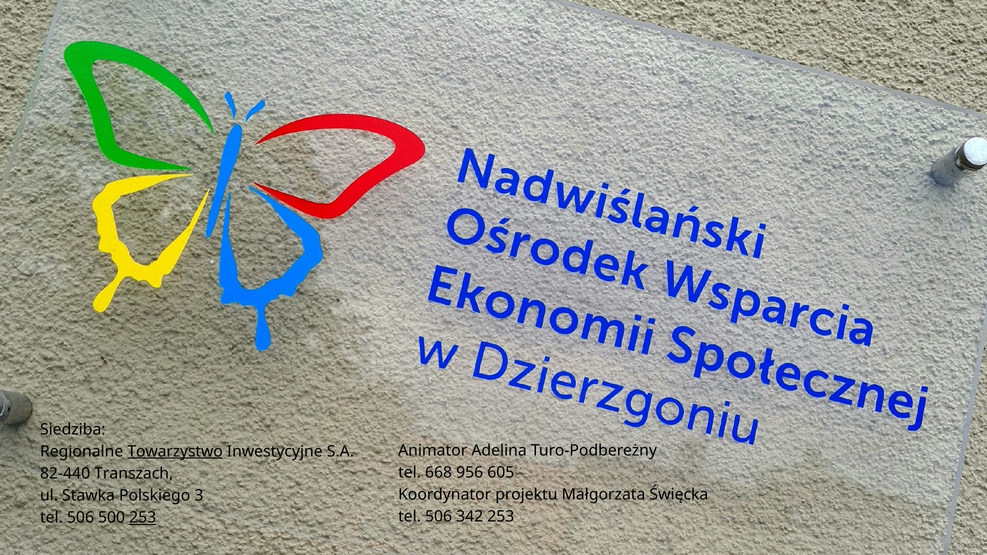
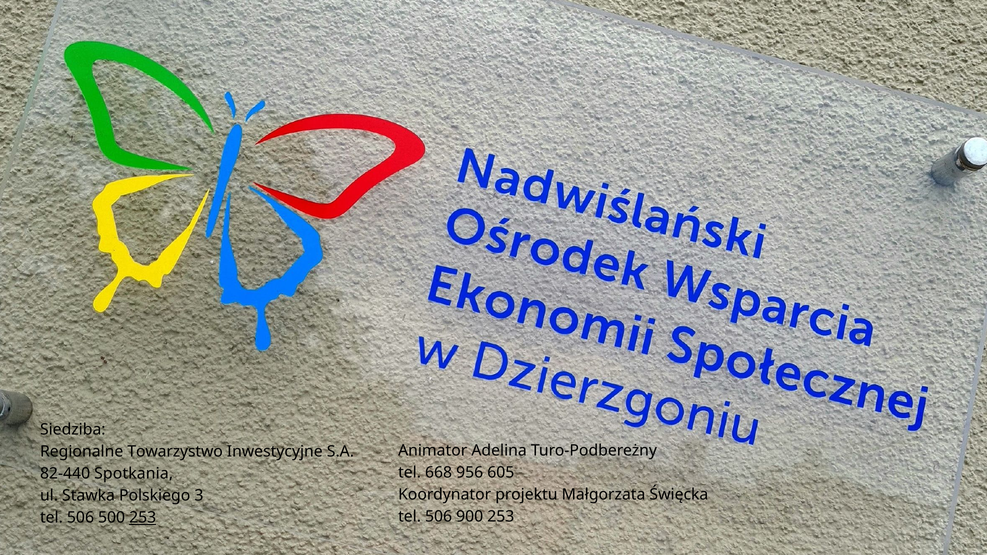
Towarzystwo underline: present -> none
Transzach: Transzach -> Spotkania
342: 342 -> 900
